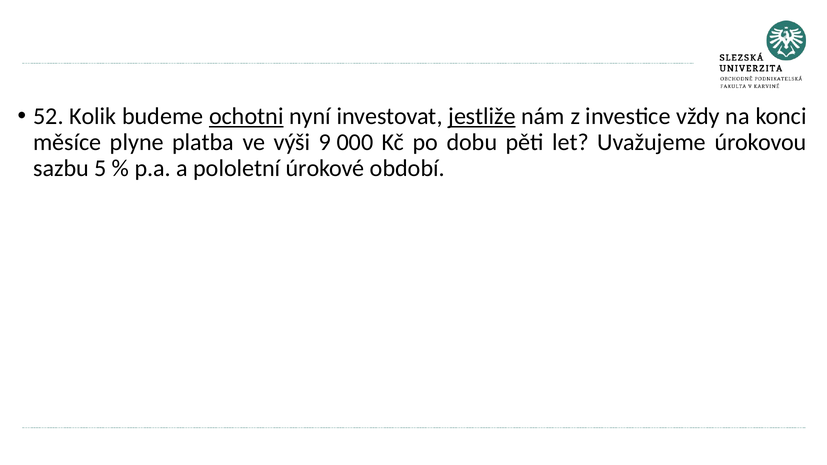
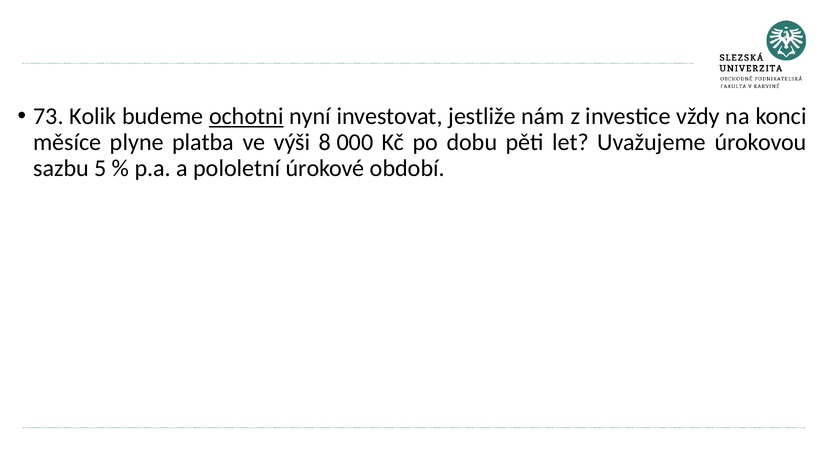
52: 52 -> 73
jestliže underline: present -> none
9: 9 -> 8
